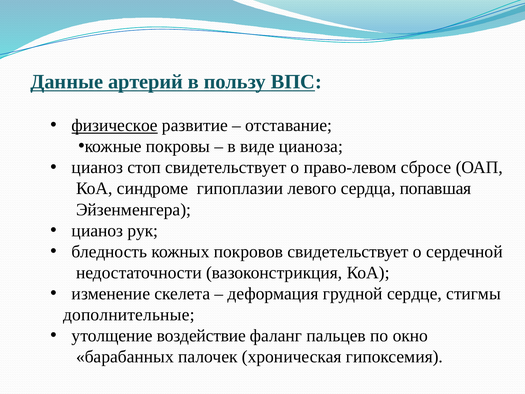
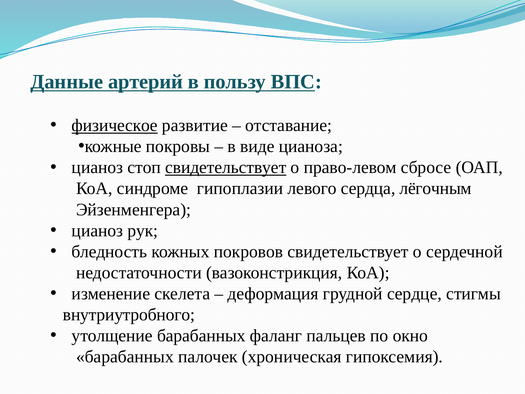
свидетельствует at (226, 167) underline: none -> present
попавшая: попавшая -> лёгочным
дополнительные: дополнительные -> внутриутробного
утолщение воздействие: воздействие -> барабанных
